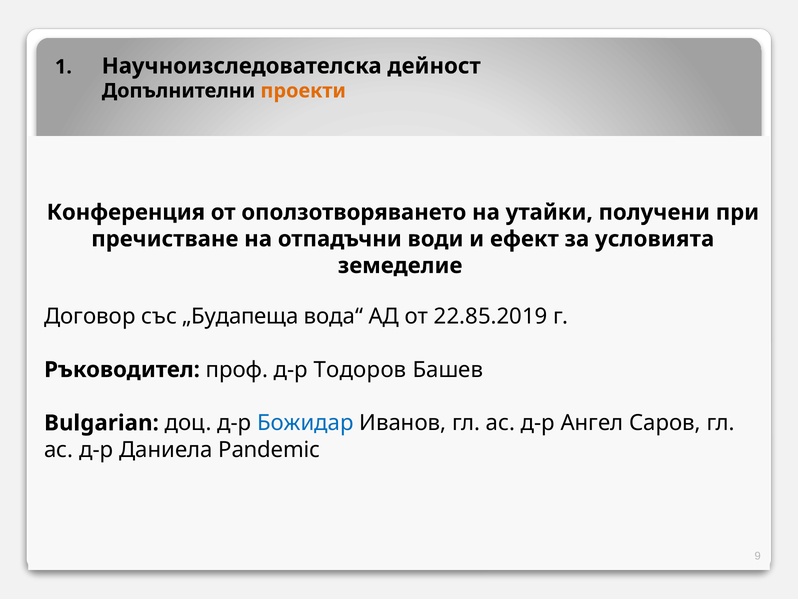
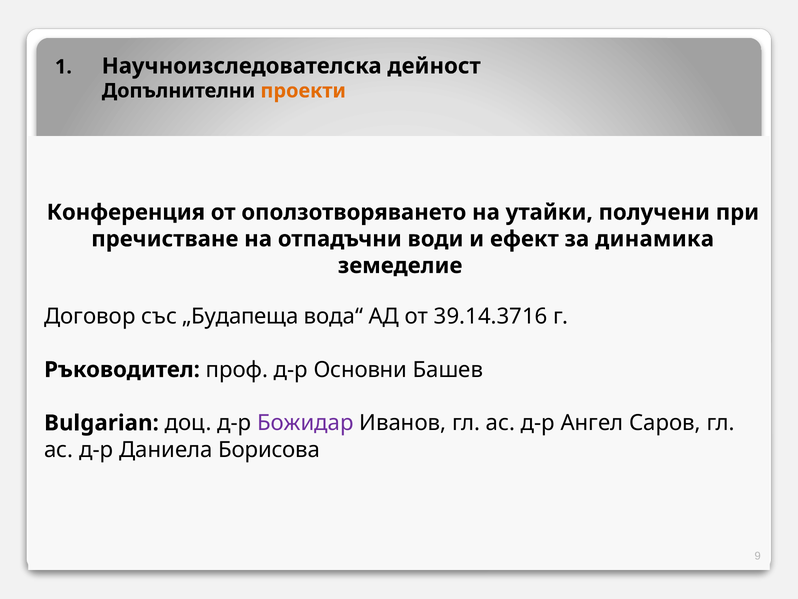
условията: условията -> динамика
22.85.2019: 22.85.2019 -> 39.14.3716
Тодоров: Тодоров -> Основни
Божидар colour: blue -> purple
Pandemic: Pandemic -> Борисова
